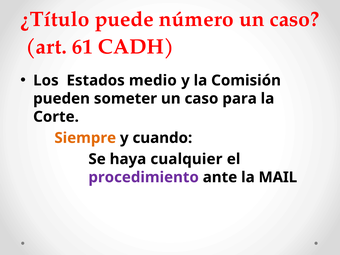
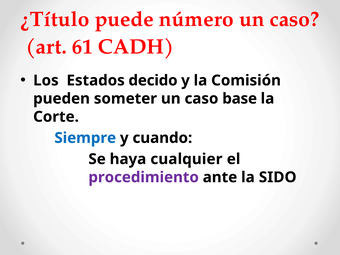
medio: medio -> decido
para: para -> base
Siempre colour: orange -> blue
MAIL: MAIL -> SIDO
